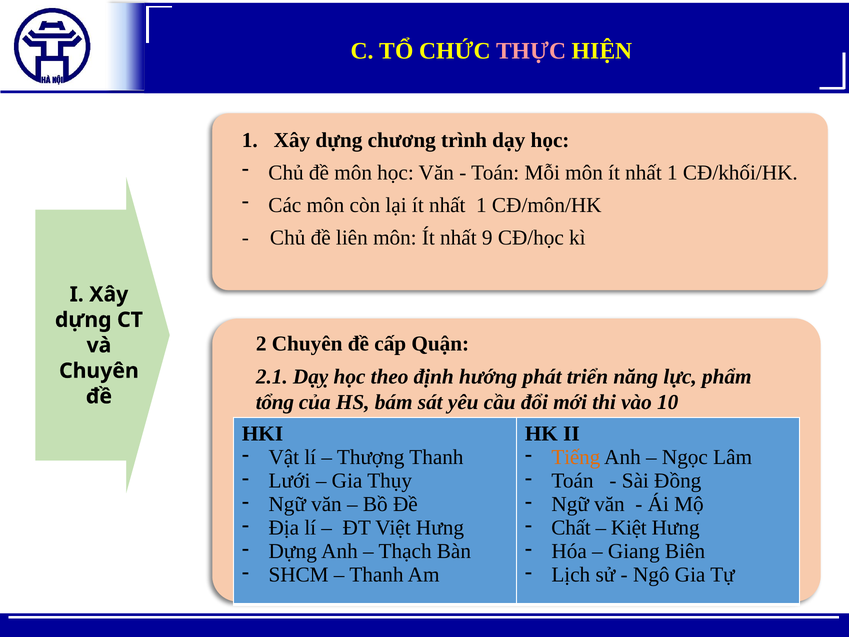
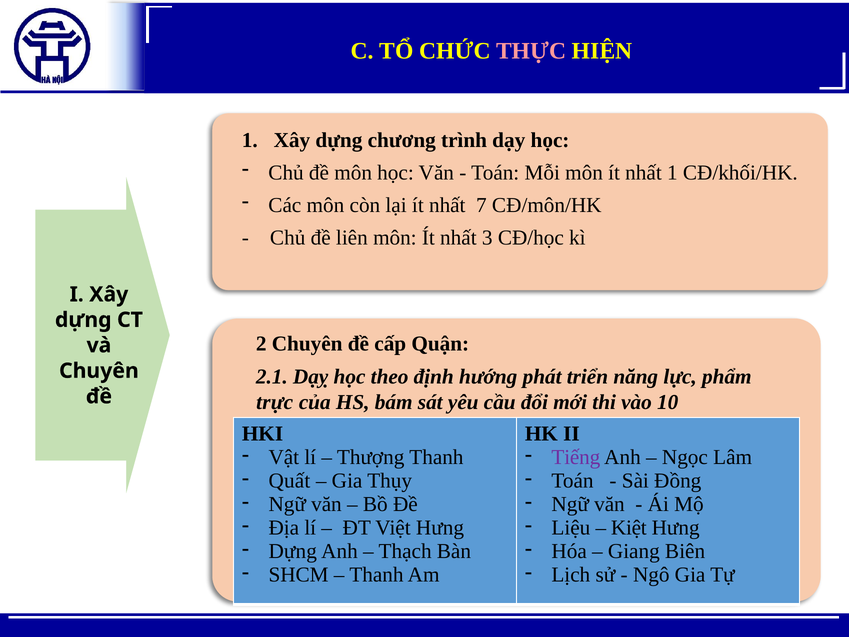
lại ít nhất 1: 1 -> 7
9: 9 -> 3
tổng: tổng -> trực
Tiếng colour: orange -> purple
Lưới: Lưới -> Quất
Chất: Chất -> Liệu
